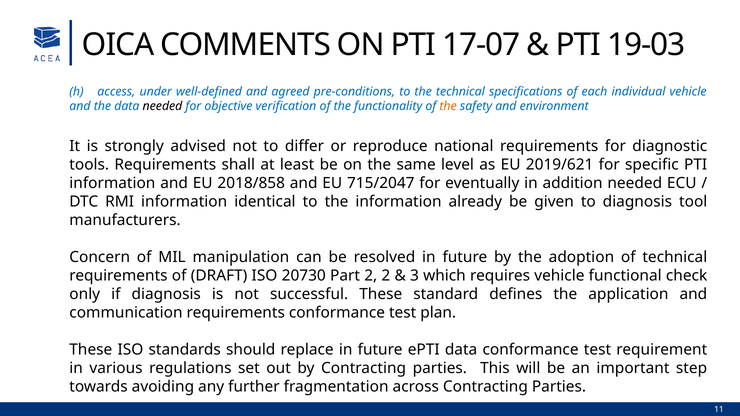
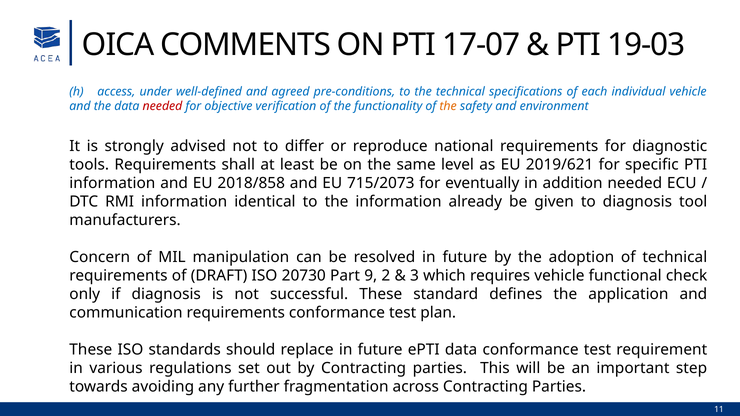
needed at (163, 106) colour: black -> red
715/2047: 715/2047 -> 715/2073
Part 2: 2 -> 9
